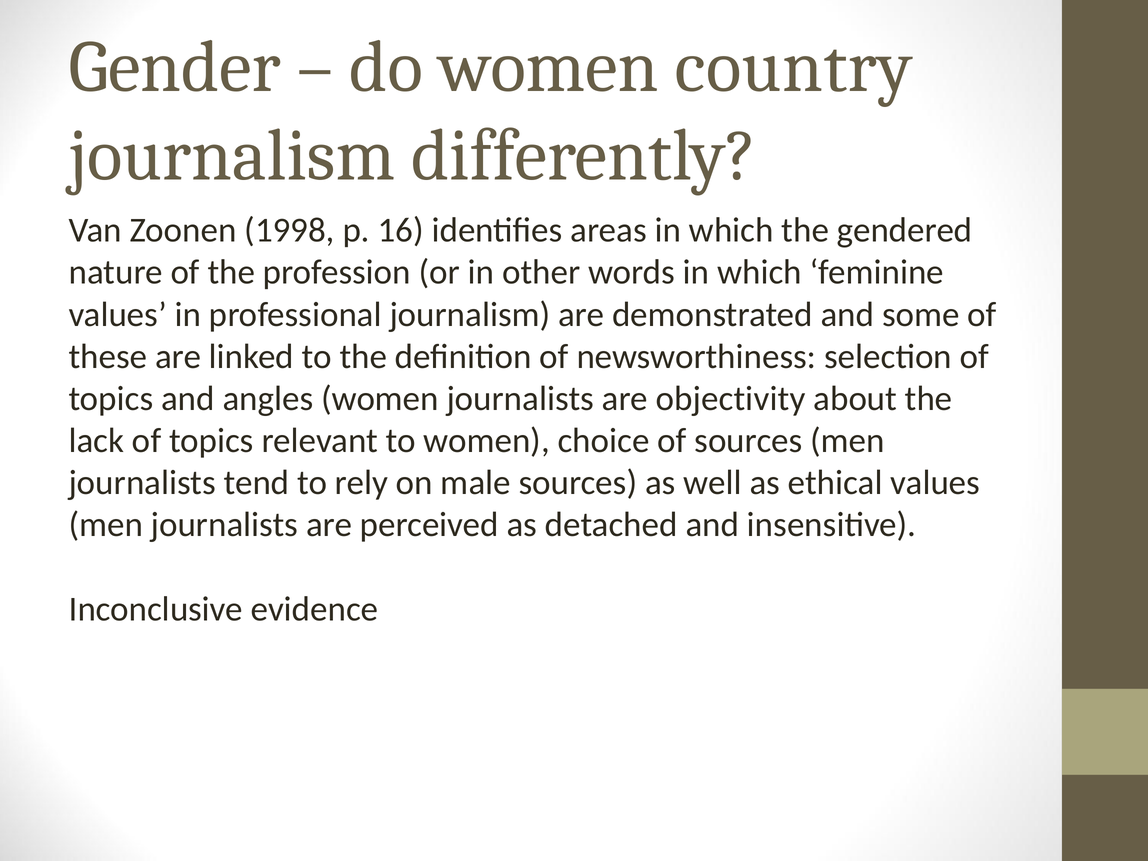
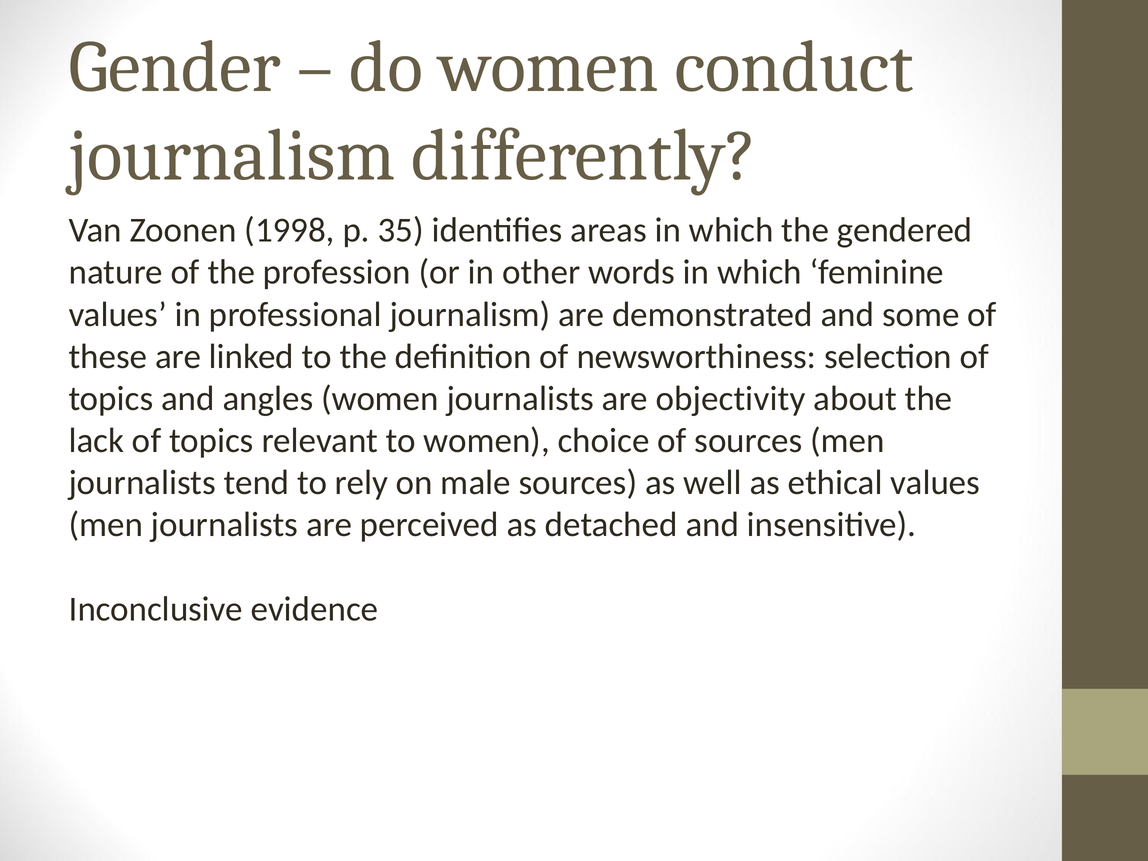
country: country -> conduct
16: 16 -> 35
